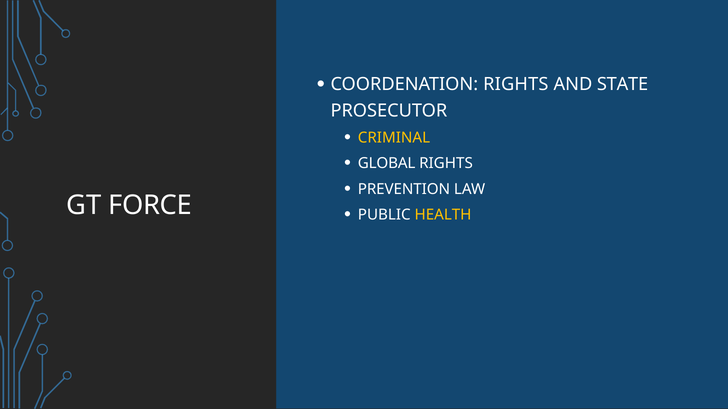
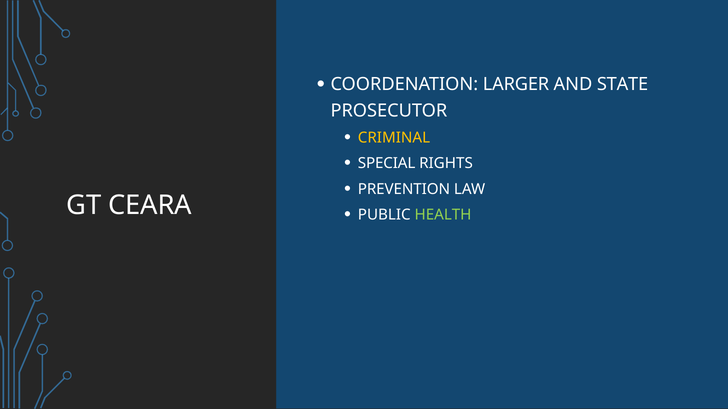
COORDENATION RIGHTS: RIGHTS -> LARGER
GLOBAL: GLOBAL -> SPECIAL
FORCE: FORCE -> CEARA
HEALTH colour: yellow -> light green
